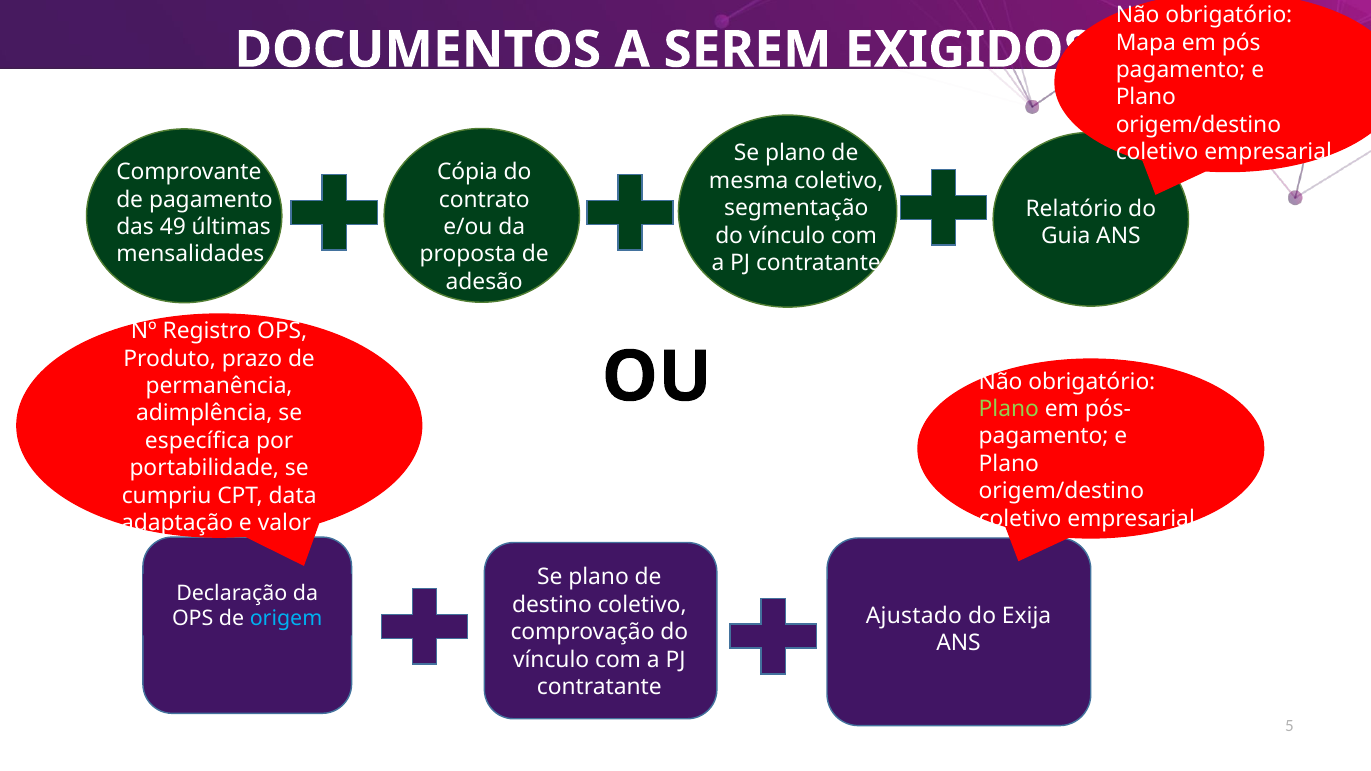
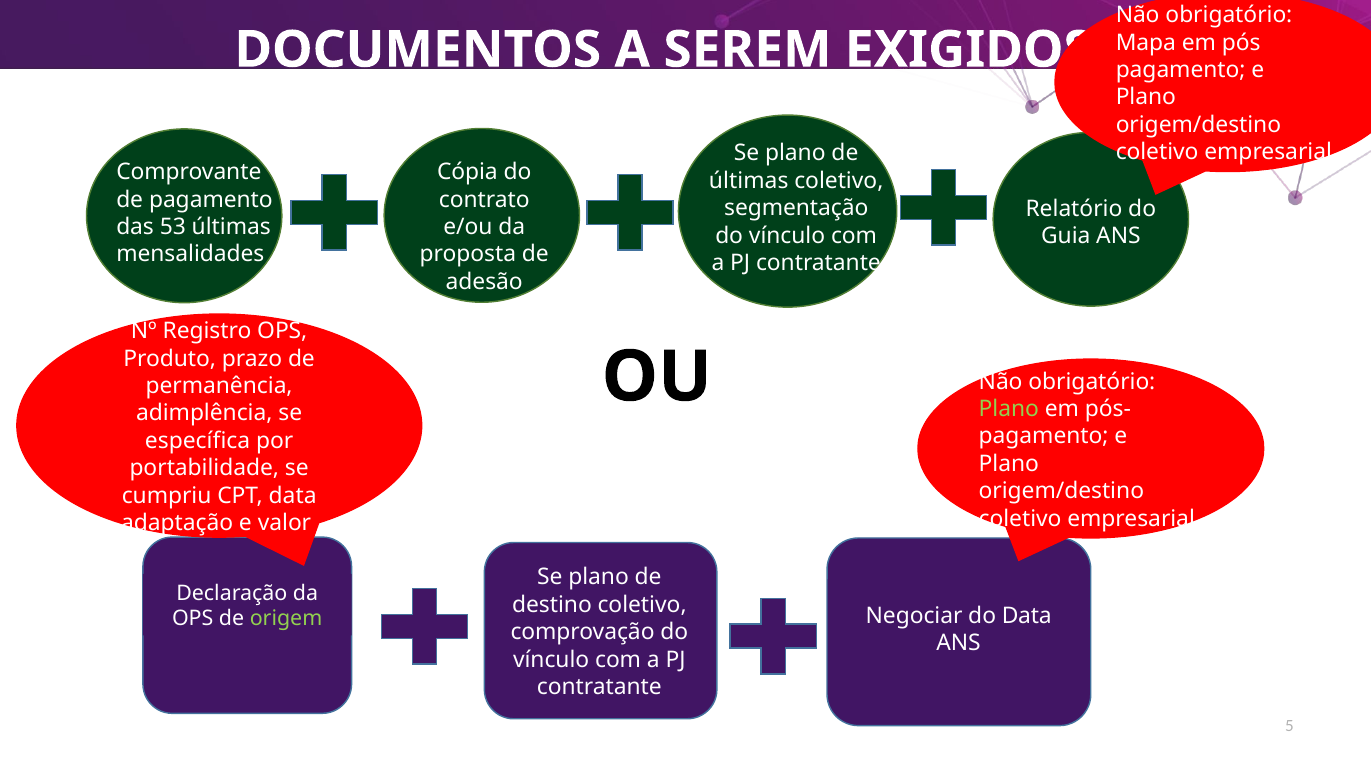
mesma at (749, 181): mesma -> últimas
49: 49 -> 53
Ajustado: Ajustado -> Negociar
do Exija: Exija -> Data
origem colour: light blue -> light green
